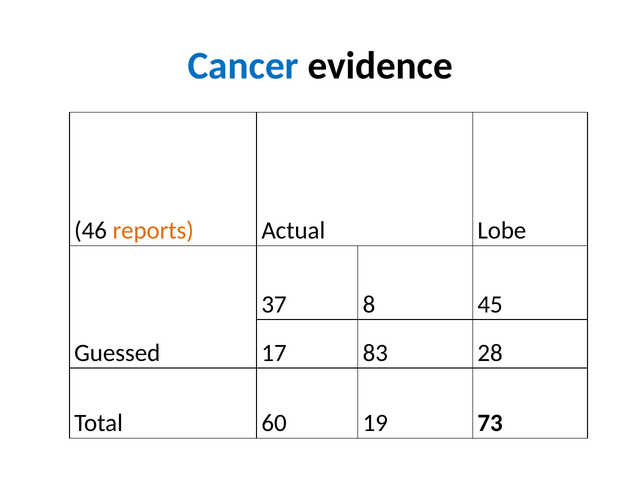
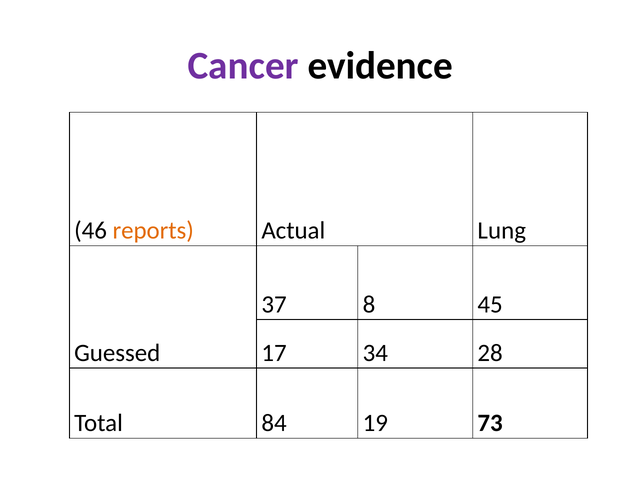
Cancer colour: blue -> purple
Lobe: Lobe -> Lung
83: 83 -> 34
60: 60 -> 84
